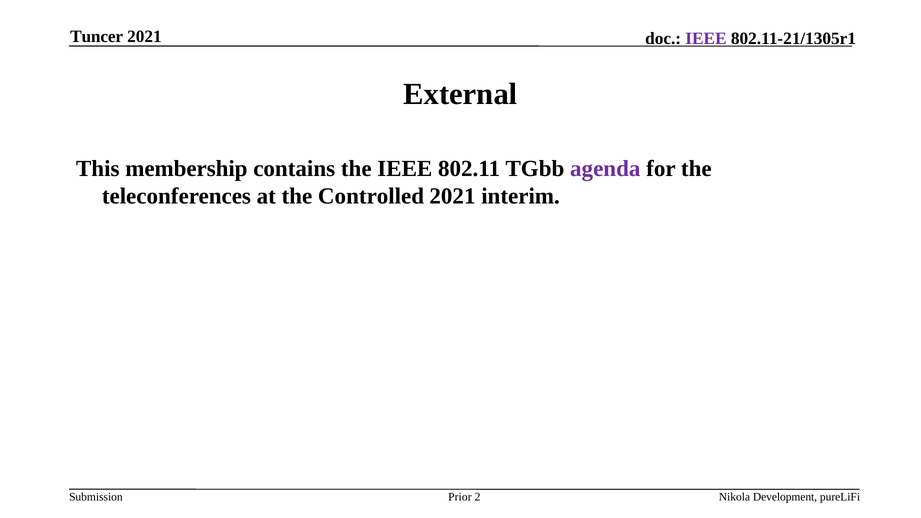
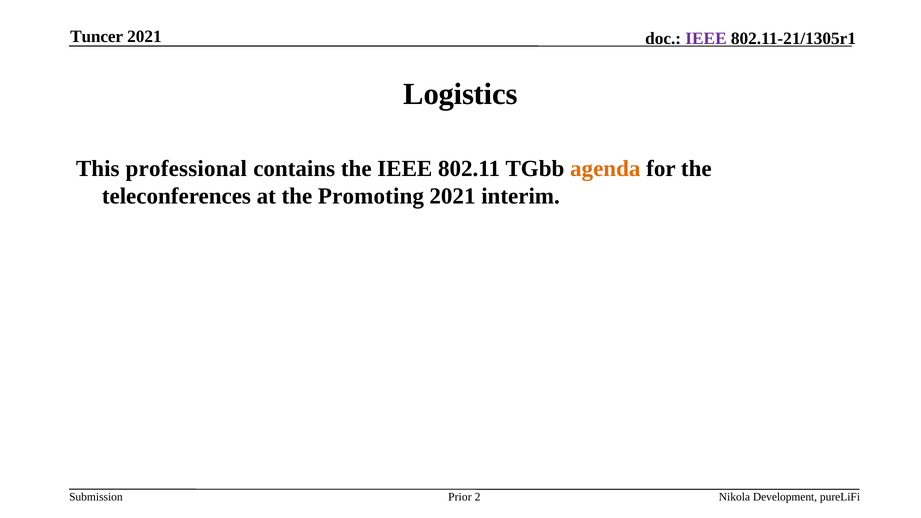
External: External -> Logistics
membership: membership -> professional
agenda colour: purple -> orange
Controlled: Controlled -> Promoting
